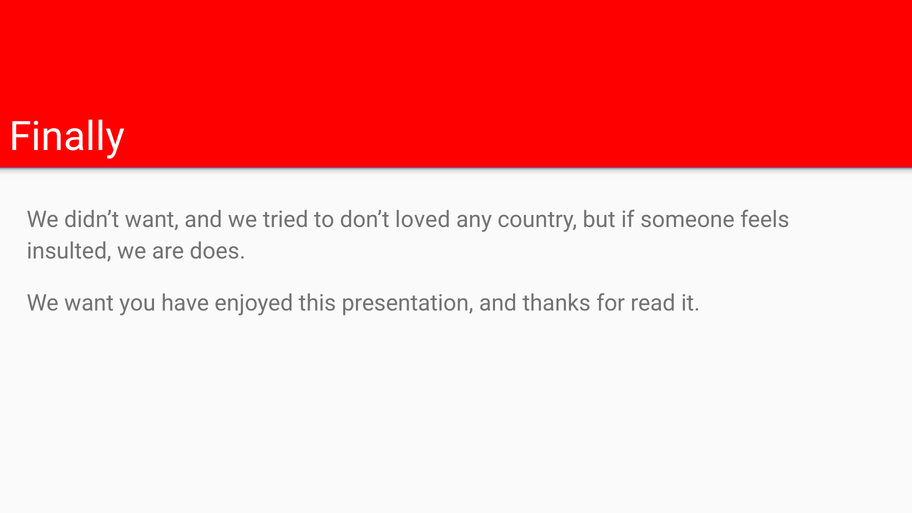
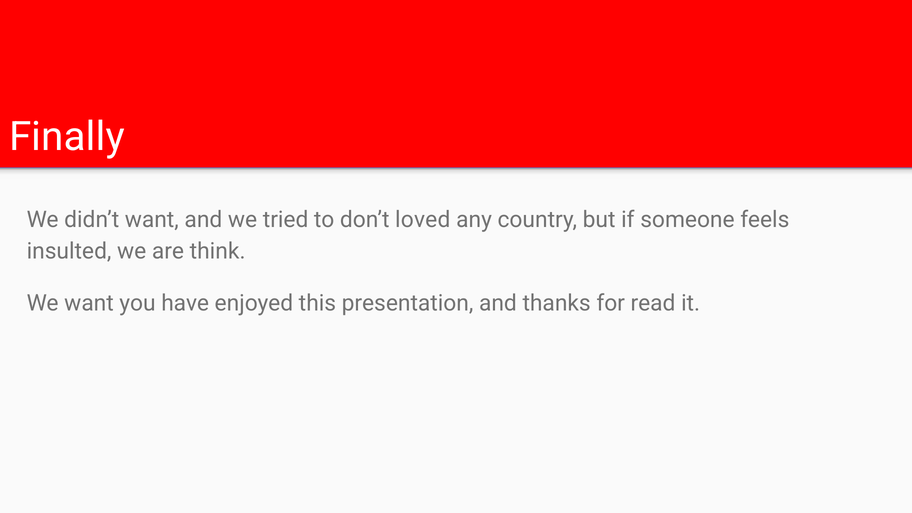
does: does -> think
